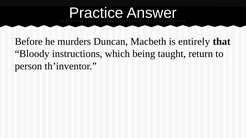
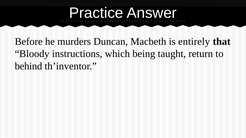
person: person -> behind
